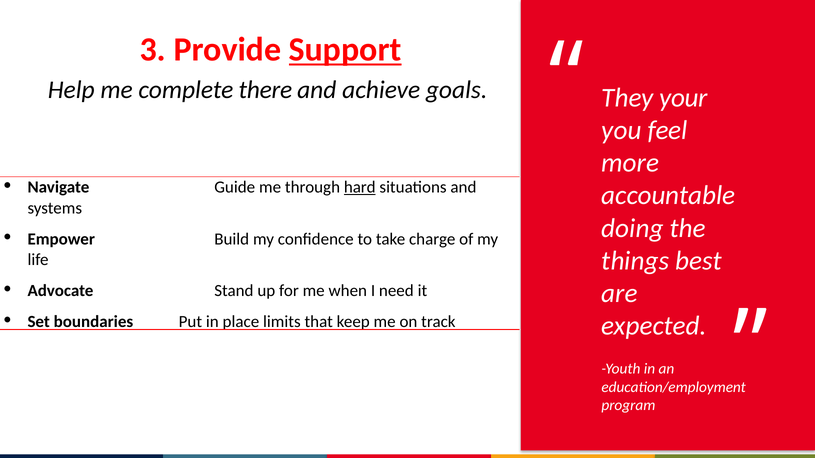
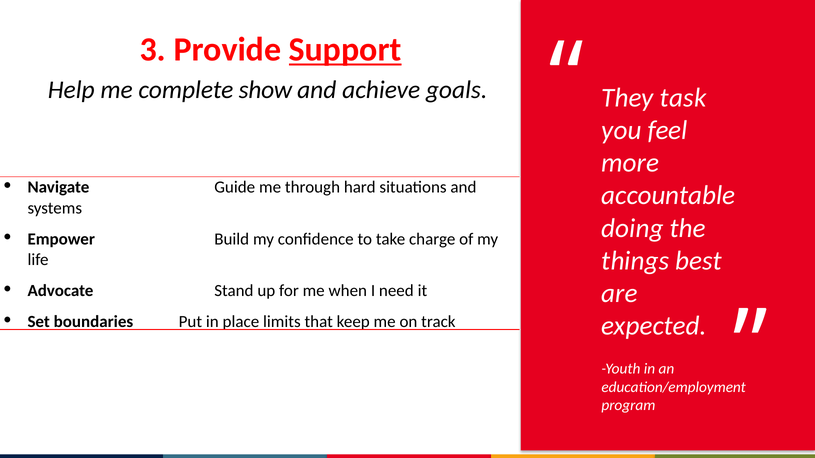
there: there -> show
your: your -> task
hard underline: present -> none
